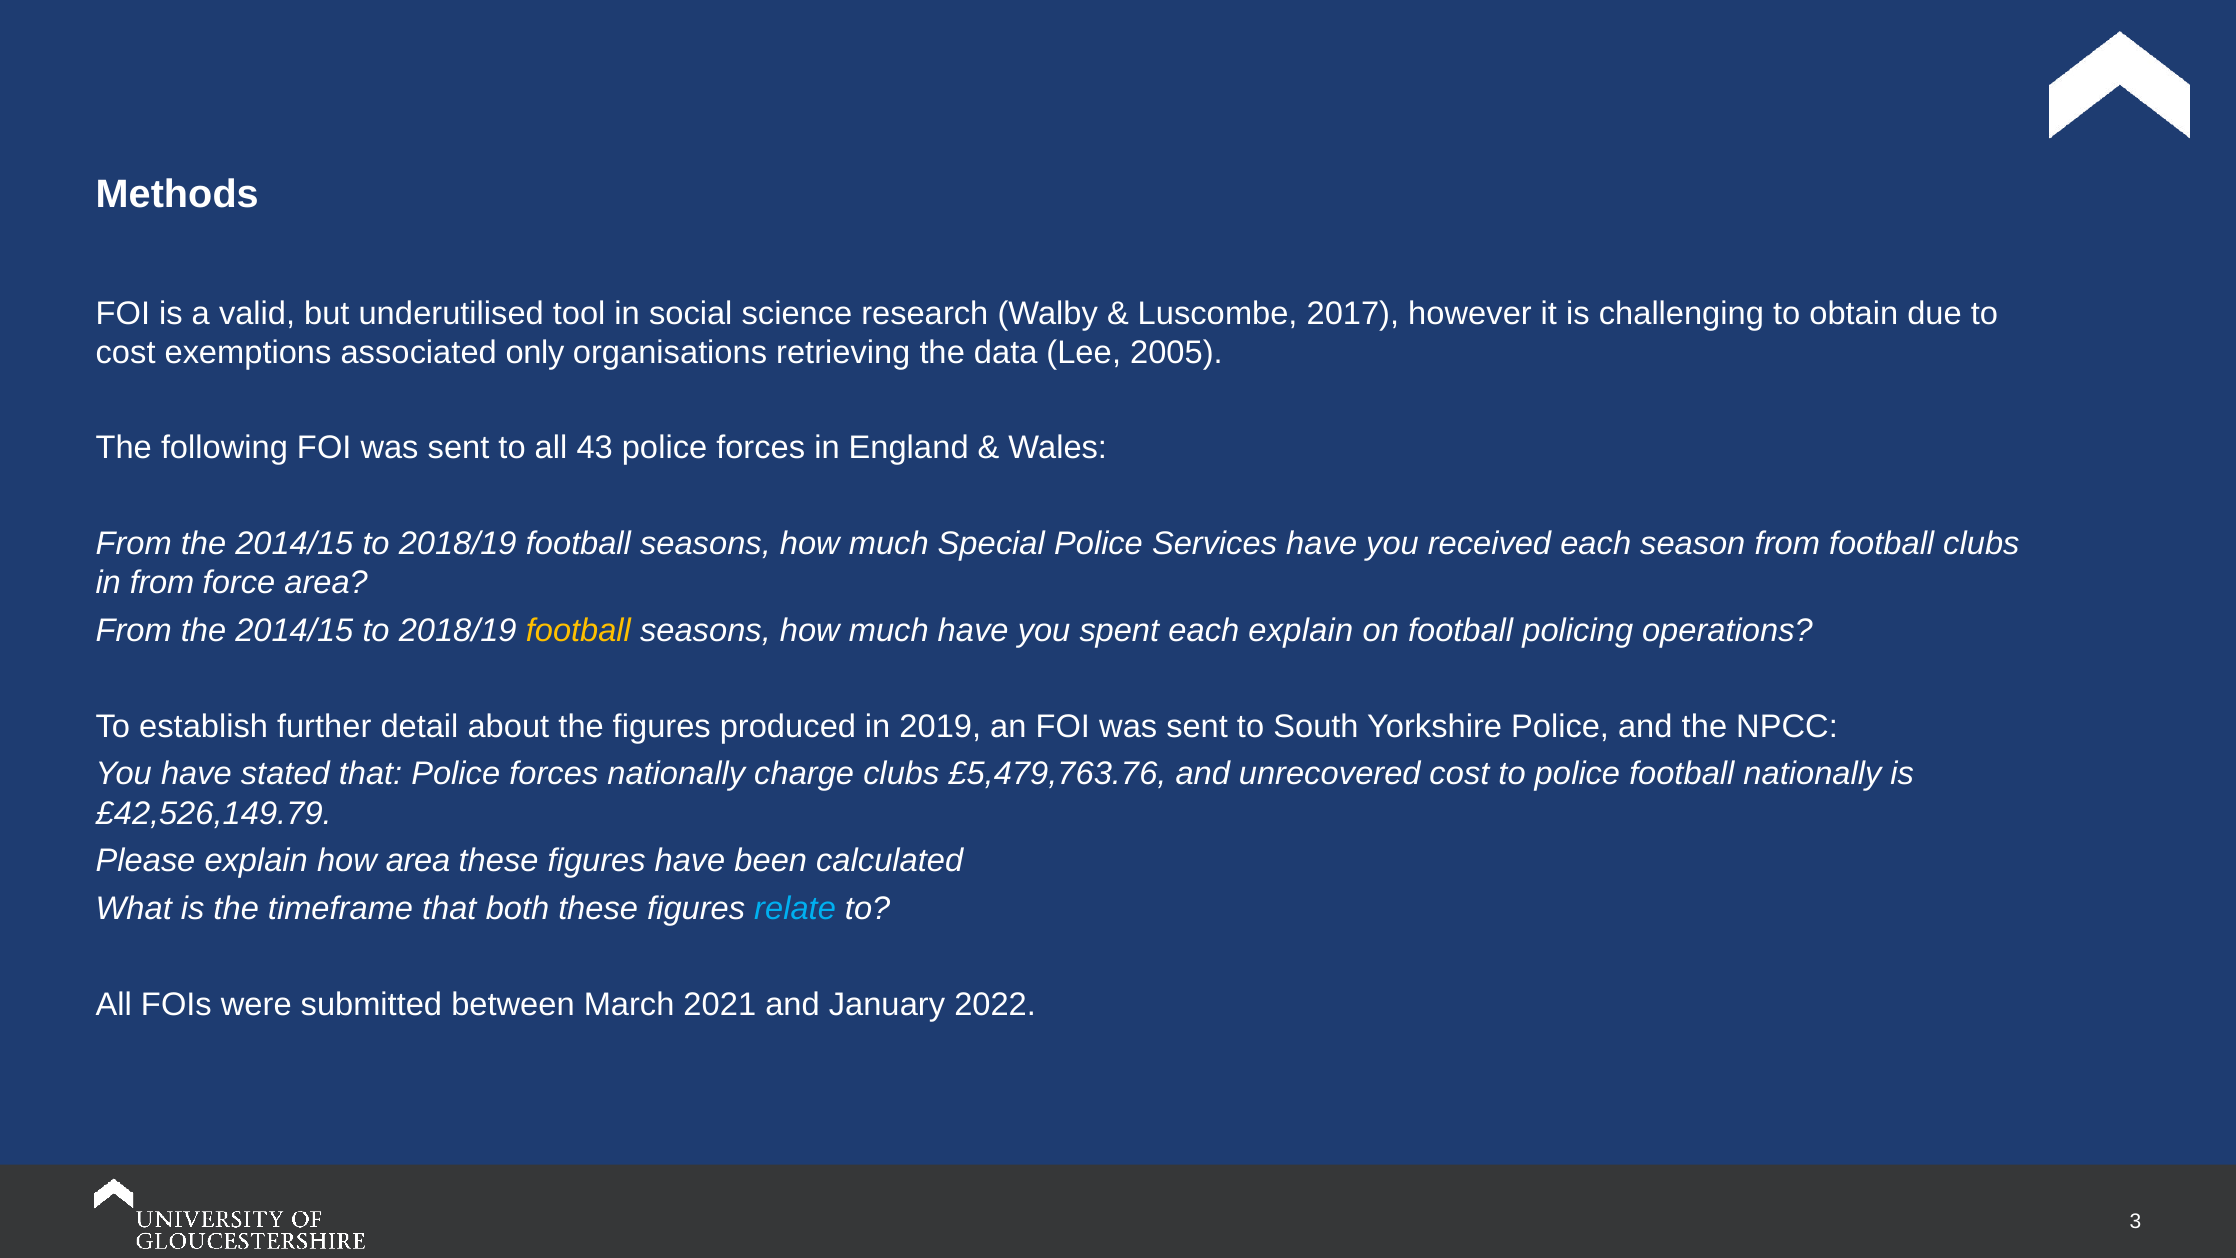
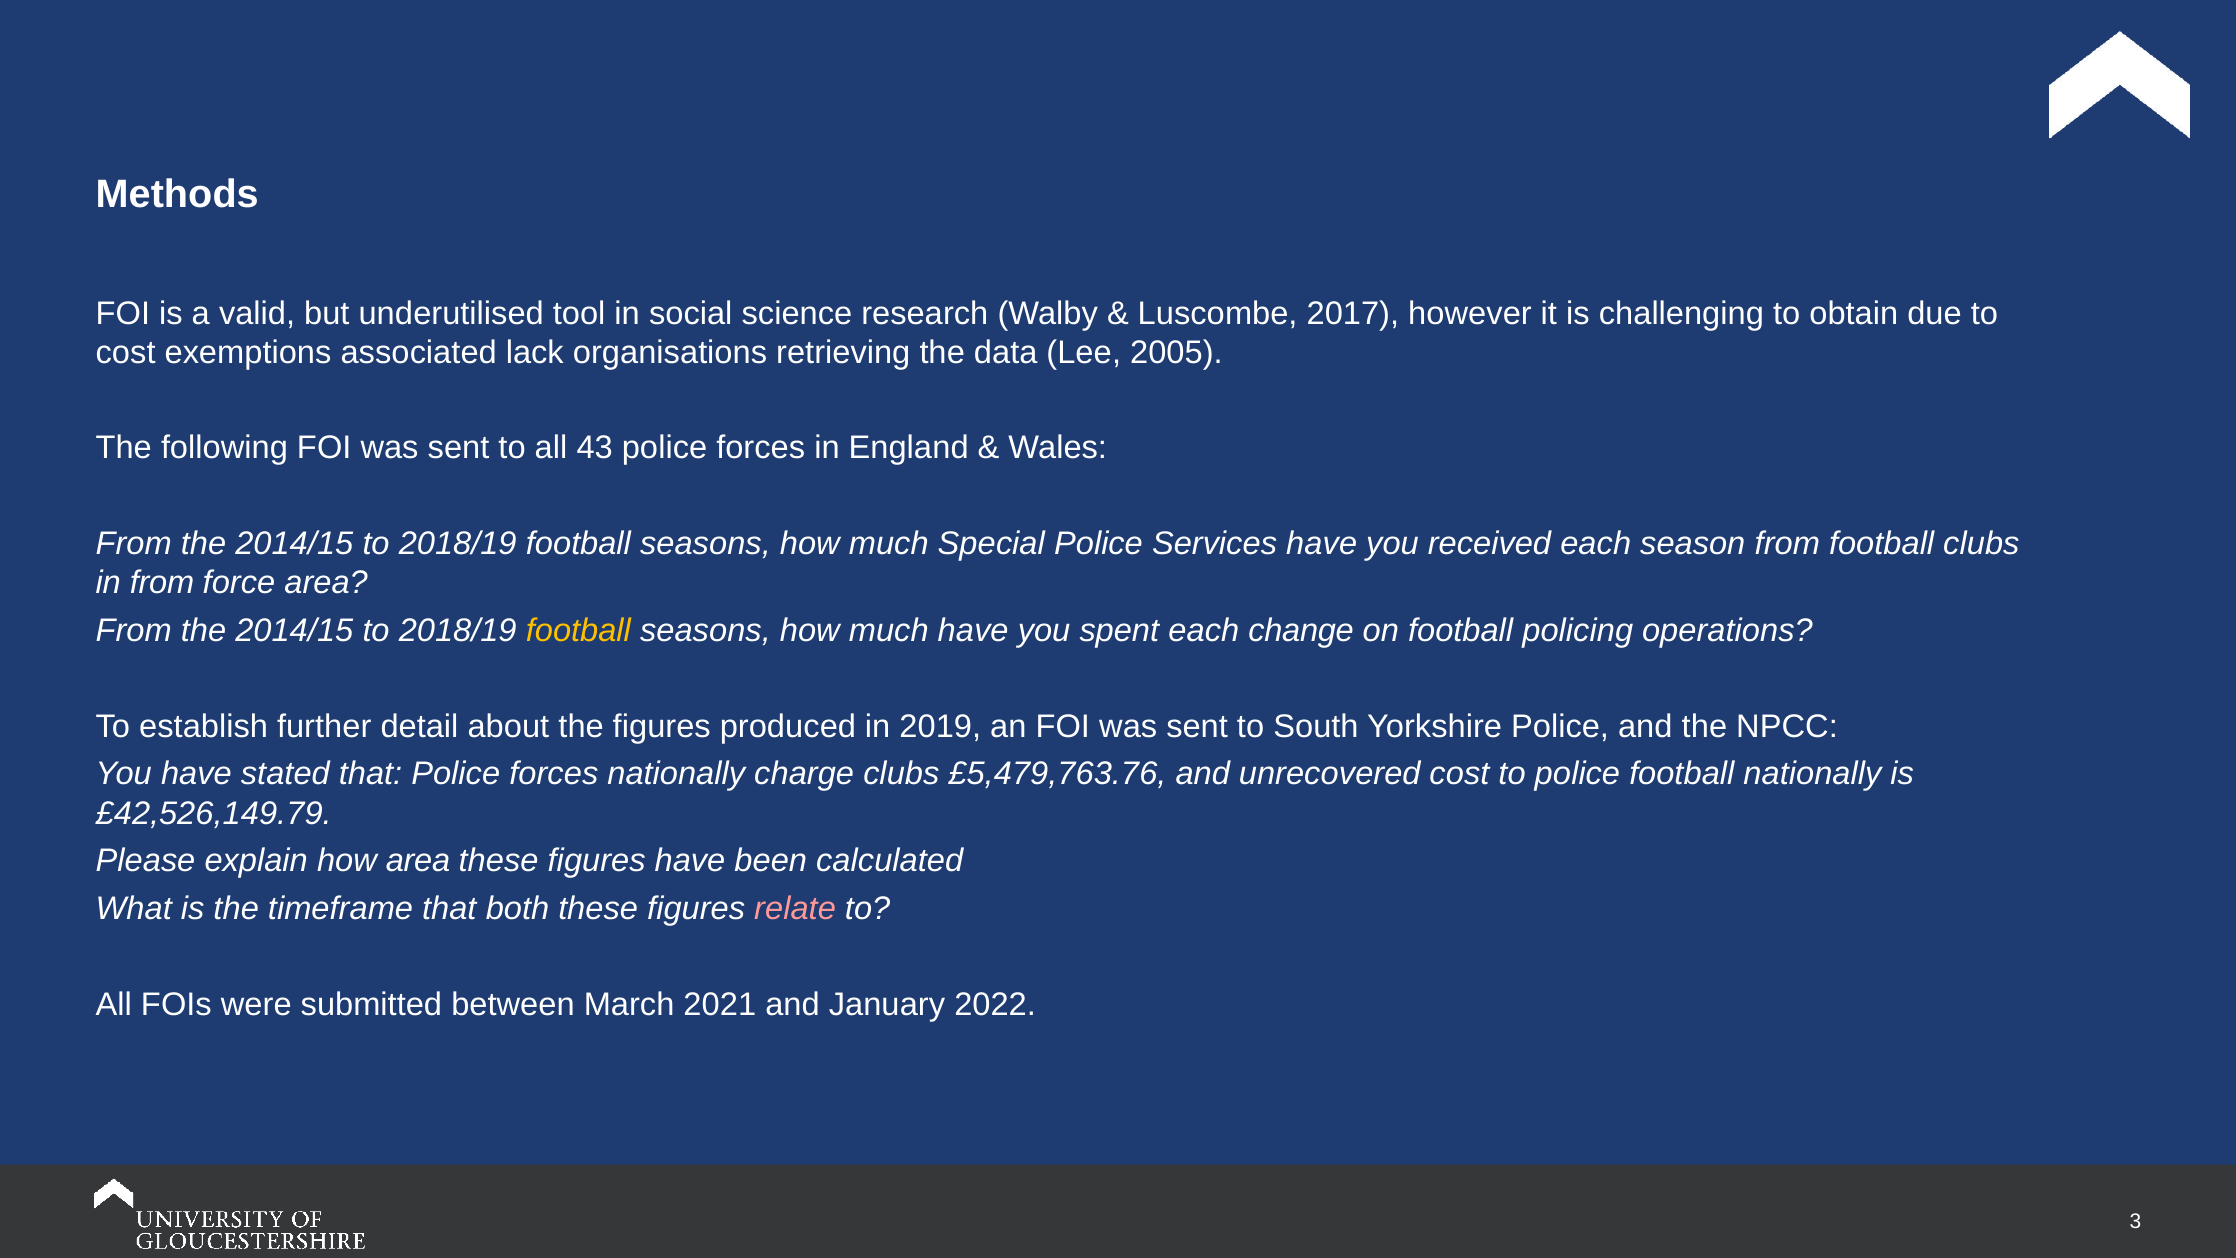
only: only -> lack
each explain: explain -> change
relate colour: light blue -> pink
